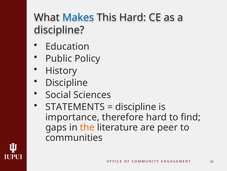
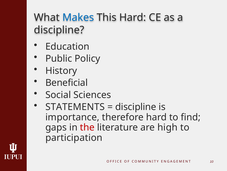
Discipline at (67, 82): Discipline -> Beneficial
the colour: orange -> red
peer: peer -> high
communities: communities -> participation
